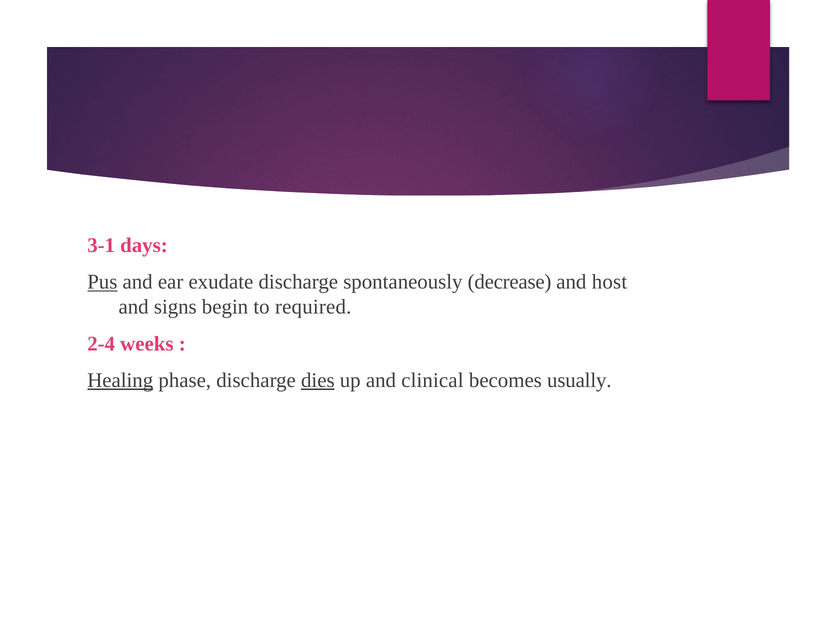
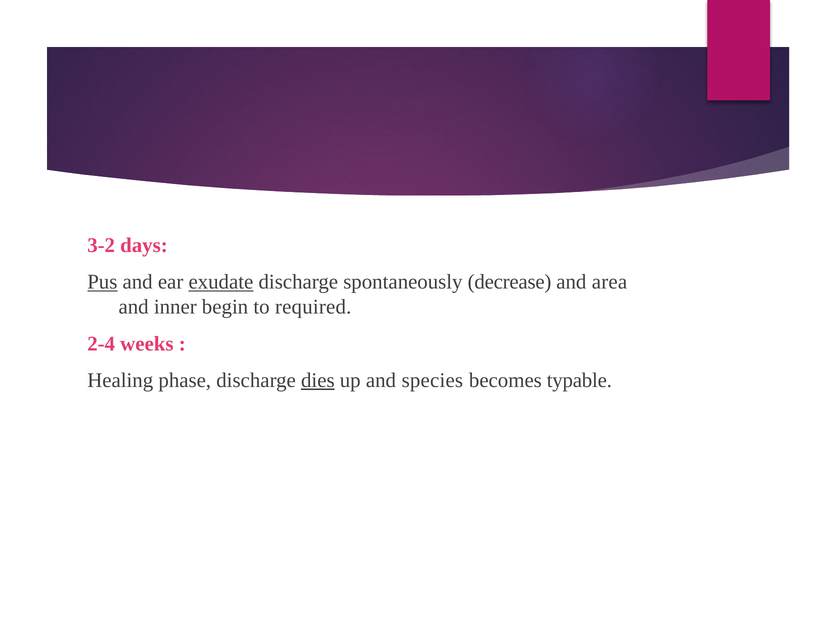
3-1: 3-1 -> 3-2
exudate underline: none -> present
host: host -> area
signs: signs -> inner
Healing underline: present -> none
clinical: clinical -> species
usually: usually -> typable
